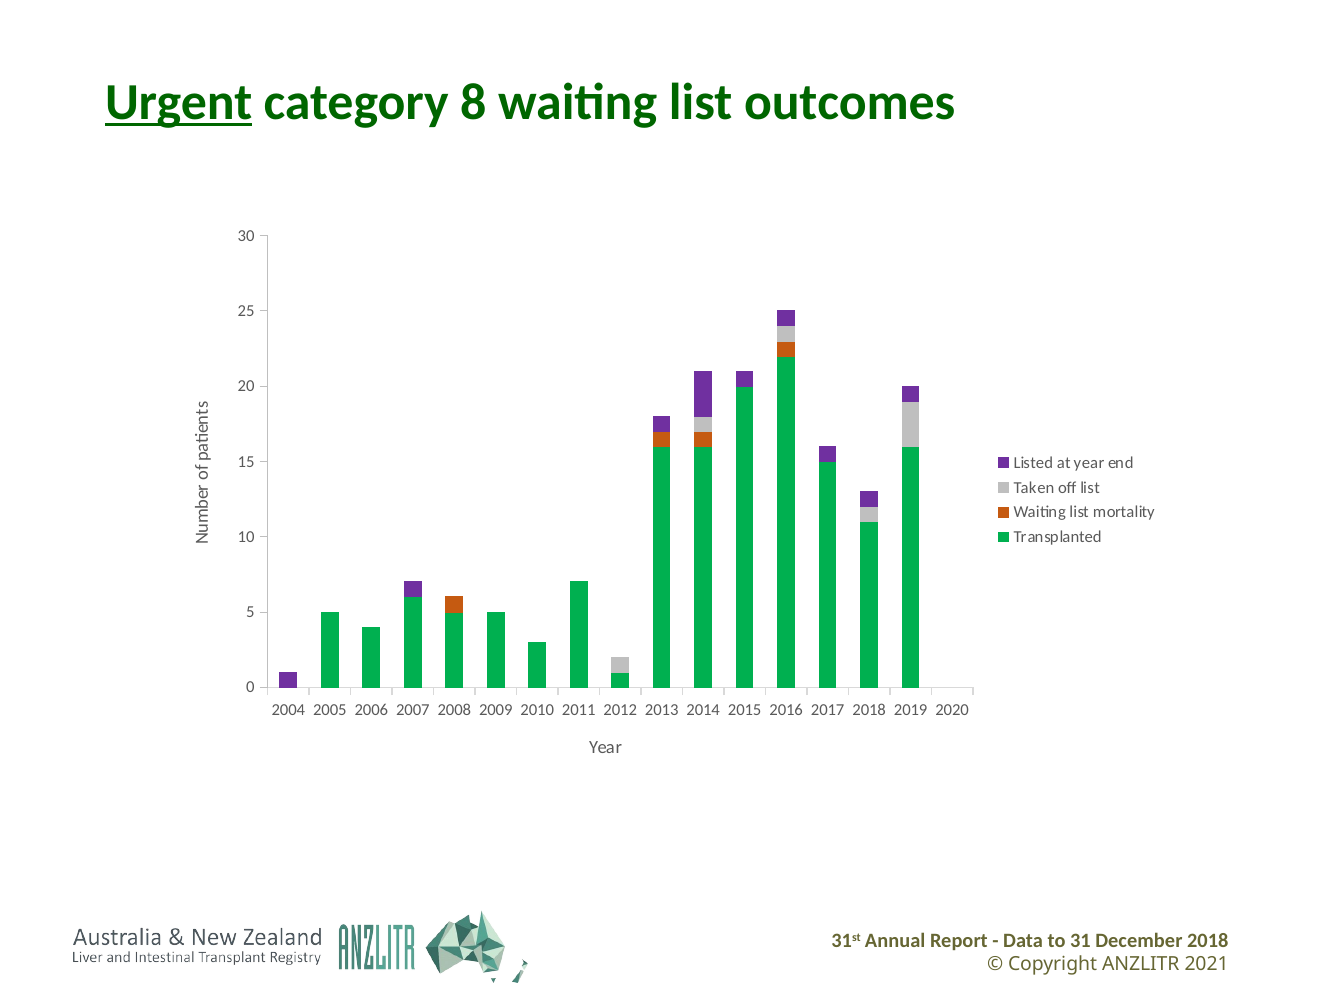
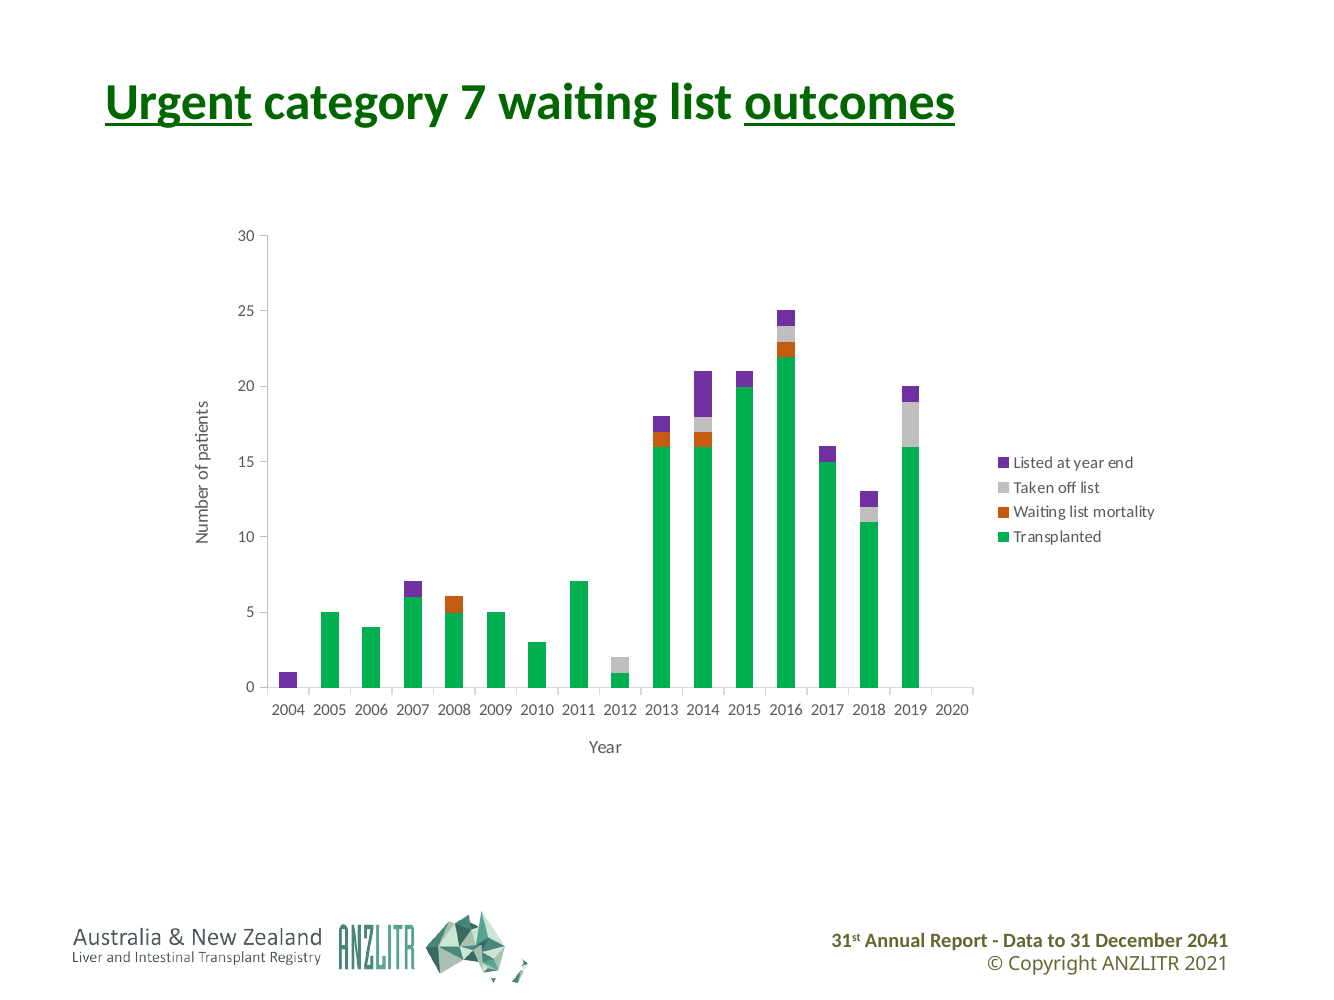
8: 8 -> 7
outcomes underline: none -> present
2018 at (1208, 941): 2018 -> 2041
